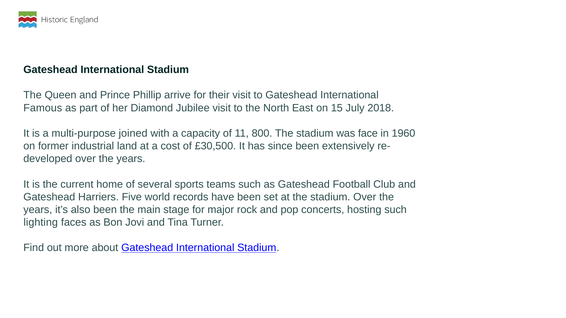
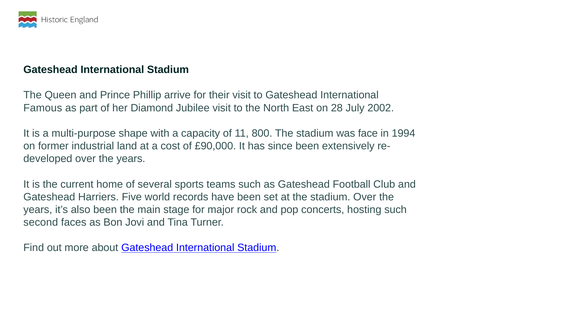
15: 15 -> 28
2018: 2018 -> 2002
joined: joined -> shape
1960: 1960 -> 1994
£30,500: £30,500 -> £90,000
lighting: lighting -> second
